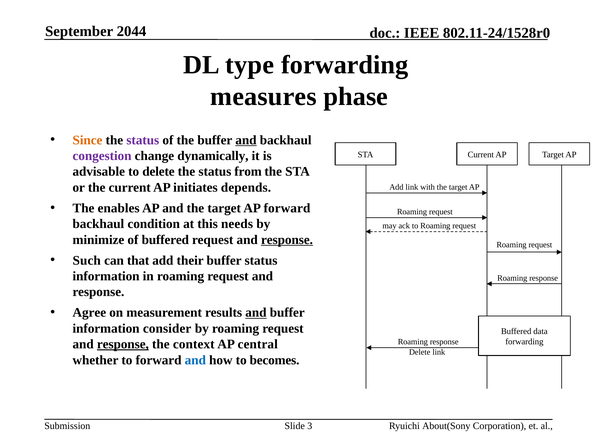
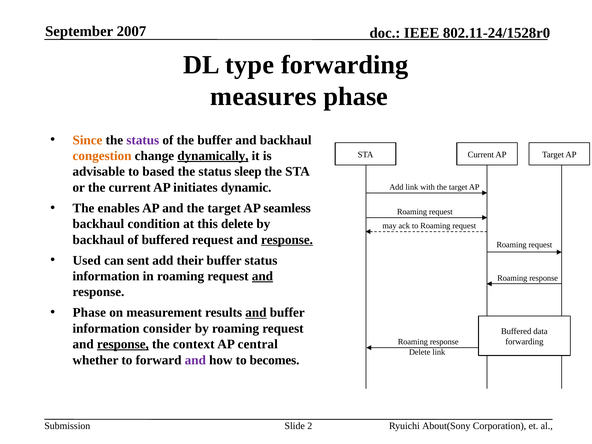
2044: 2044 -> 2007
and at (246, 140) underline: present -> none
congestion colour: purple -> orange
dynamically underline: none -> present
to delete: delete -> based
from: from -> sleep
depends: depends -> dynamic
AP forward: forward -> seamless
this needs: needs -> delete
minimize at (98, 240): minimize -> backhaul
Such: Such -> Used
that: that -> sent
and at (262, 276) underline: none -> present
Agree at (89, 313): Agree -> Phase
and at (195, 360) colour: blue -> purple
3: 3 -> 2
